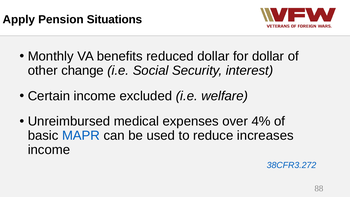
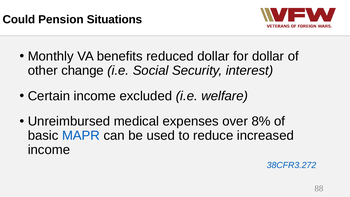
Apply: Apply -> Could
4%: 4% -> 8%
increases: increases -> increased
